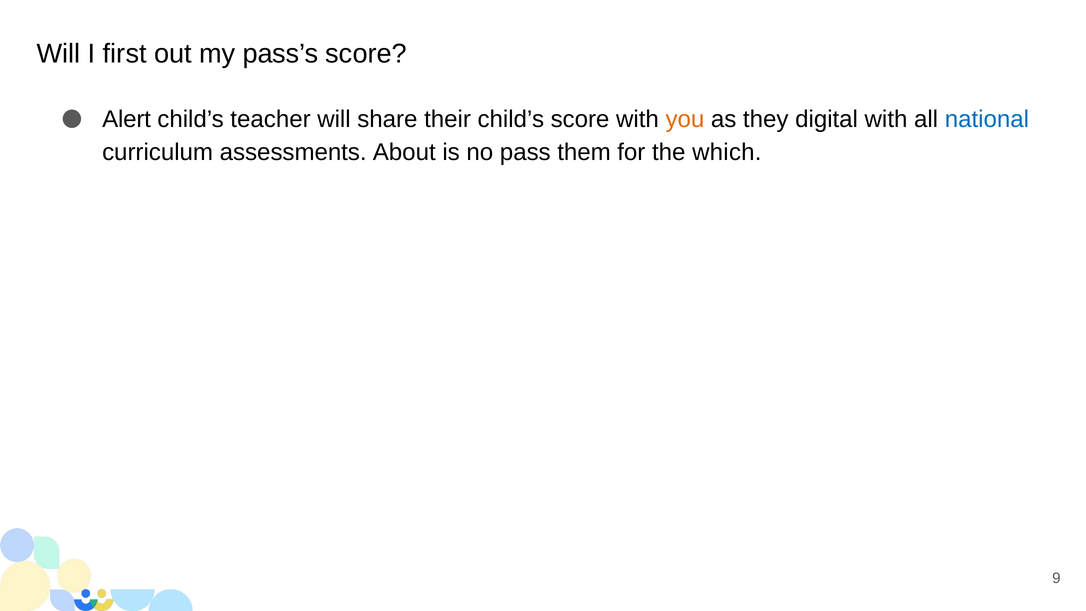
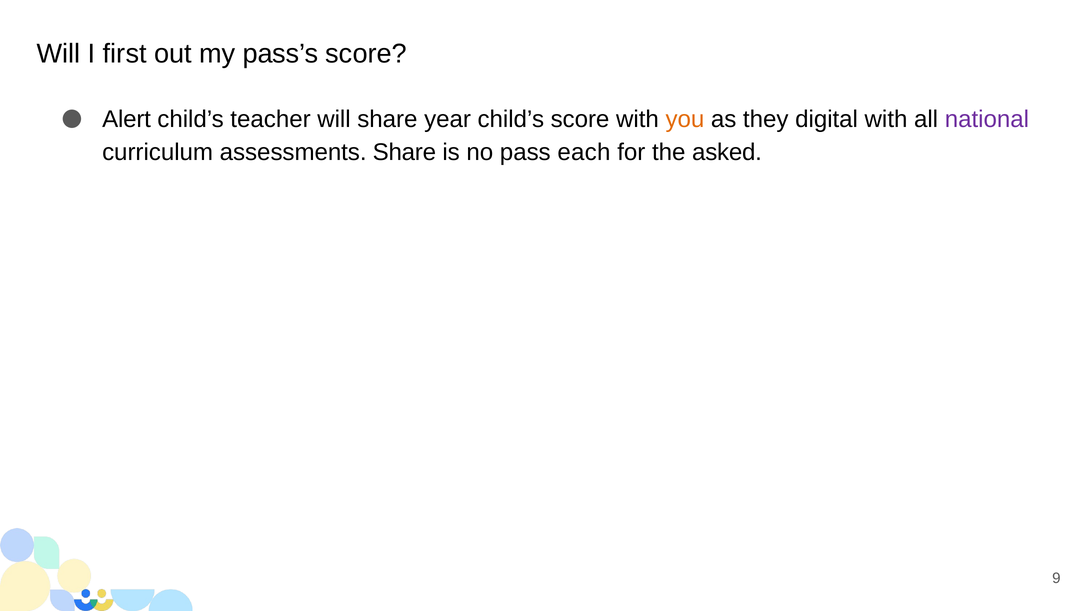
their: their -> year
national colour: blue -> purple
assessments About: About -> Share
them: them -> each
which: which -> asked
